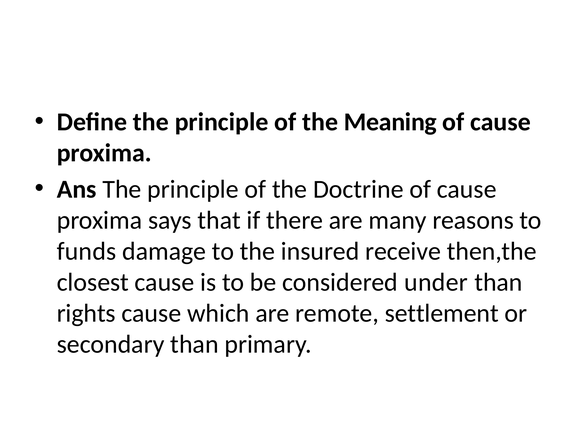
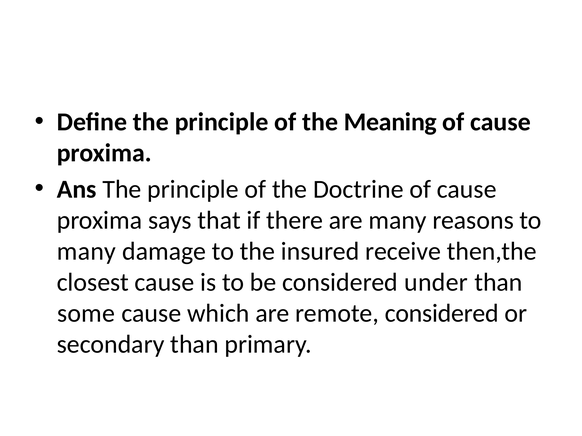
funds at (86, 251): funds -> many
rights: rights -> some
remote settlement: settlement -> considered
